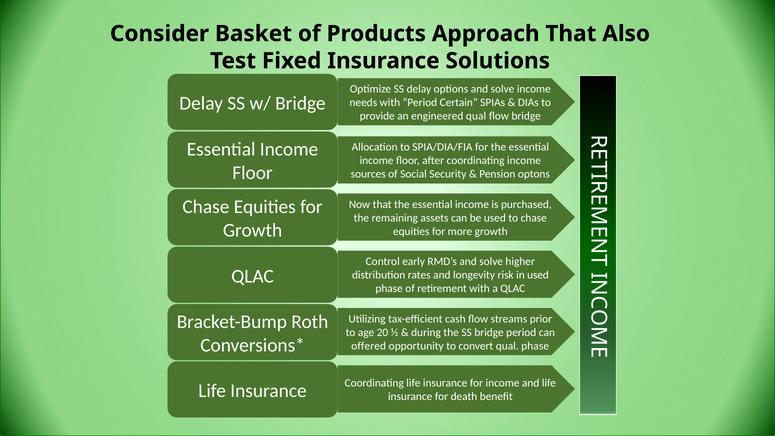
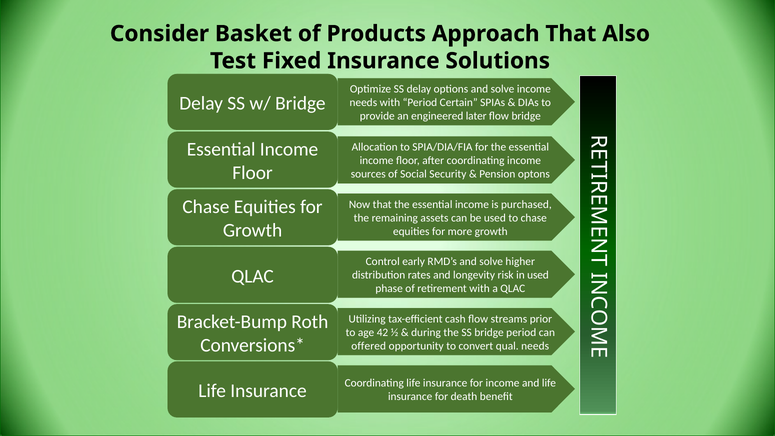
engineered qual: qual -> later
20: 20 -> 42
qual phase: phase -> needs
